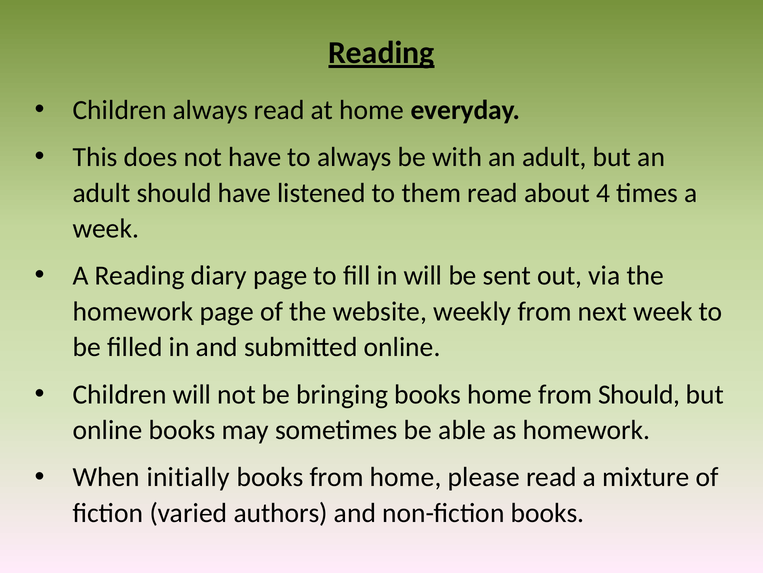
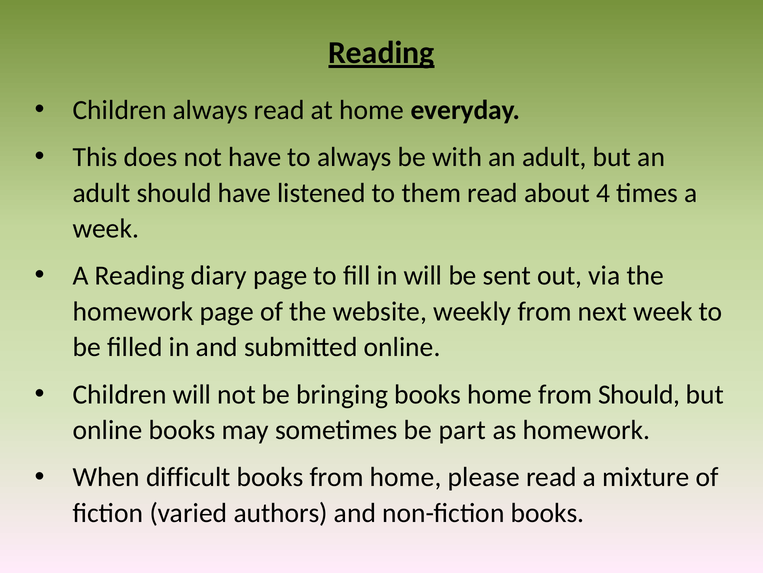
able: able -> part
initially: initially -> difficult
